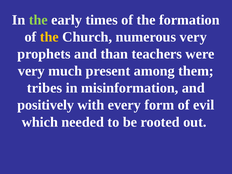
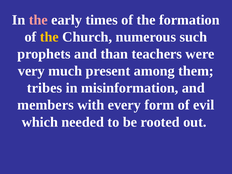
the at (38, 20) colour: light green -> pink
numerous very: very -> such
positively: positively -> members
